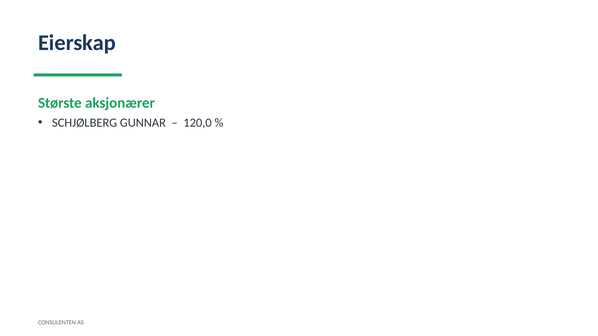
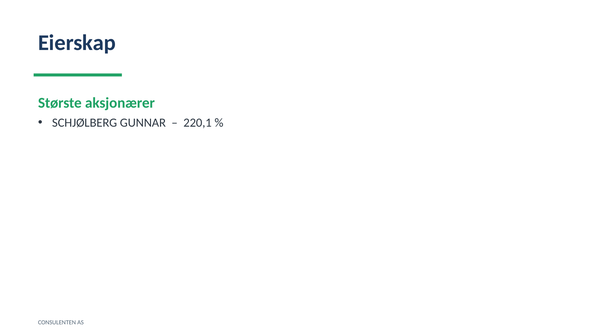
120,0: 120,0 -> 220,1
